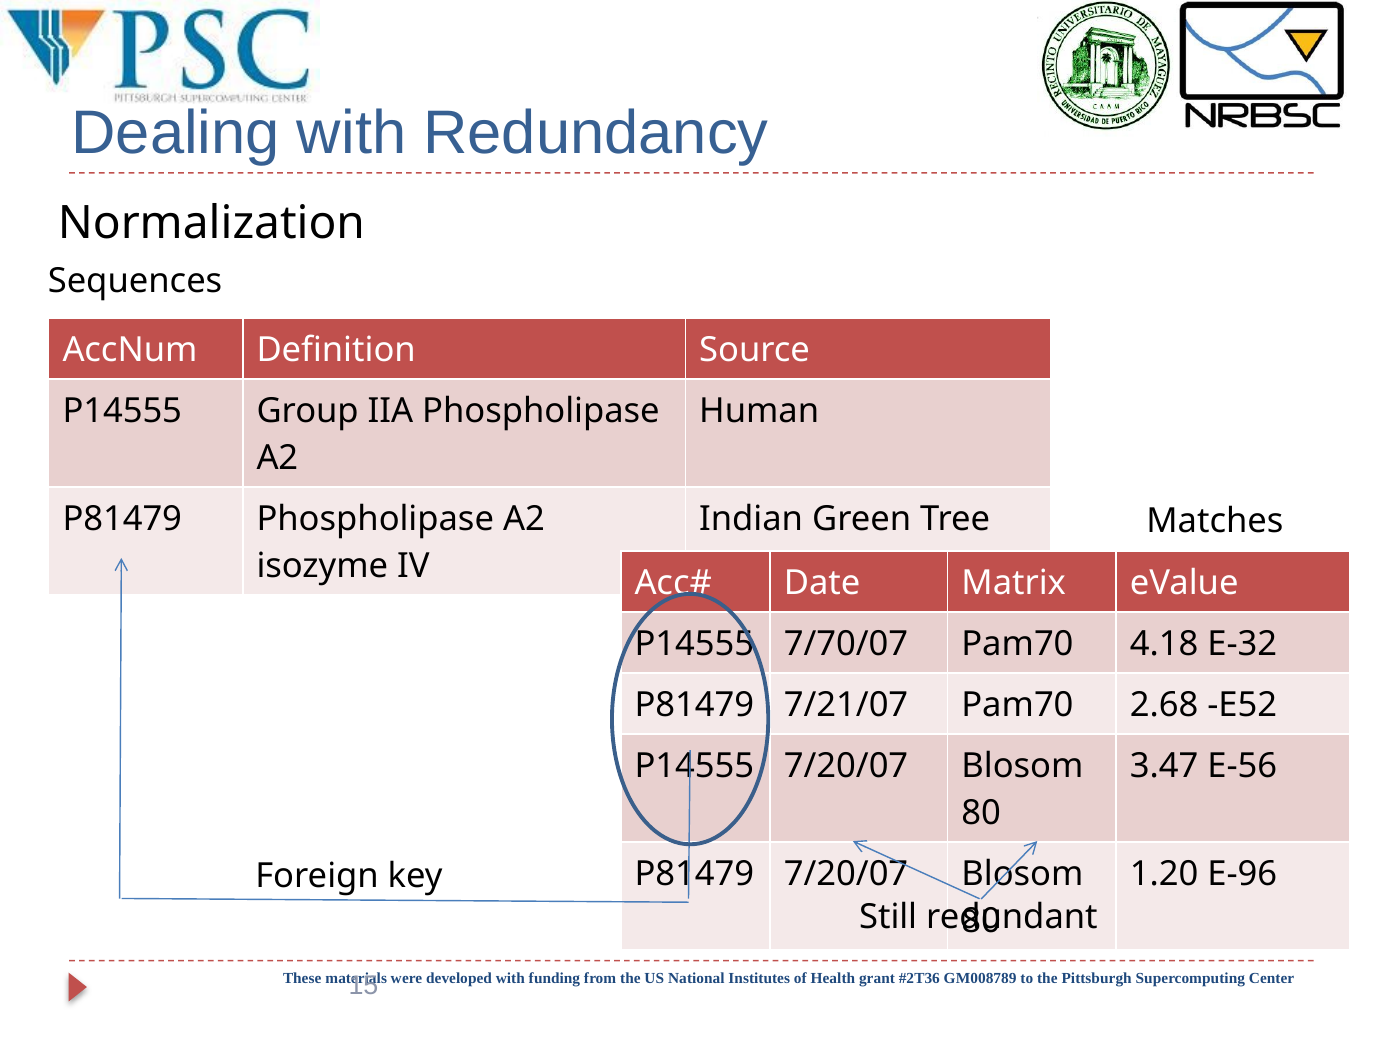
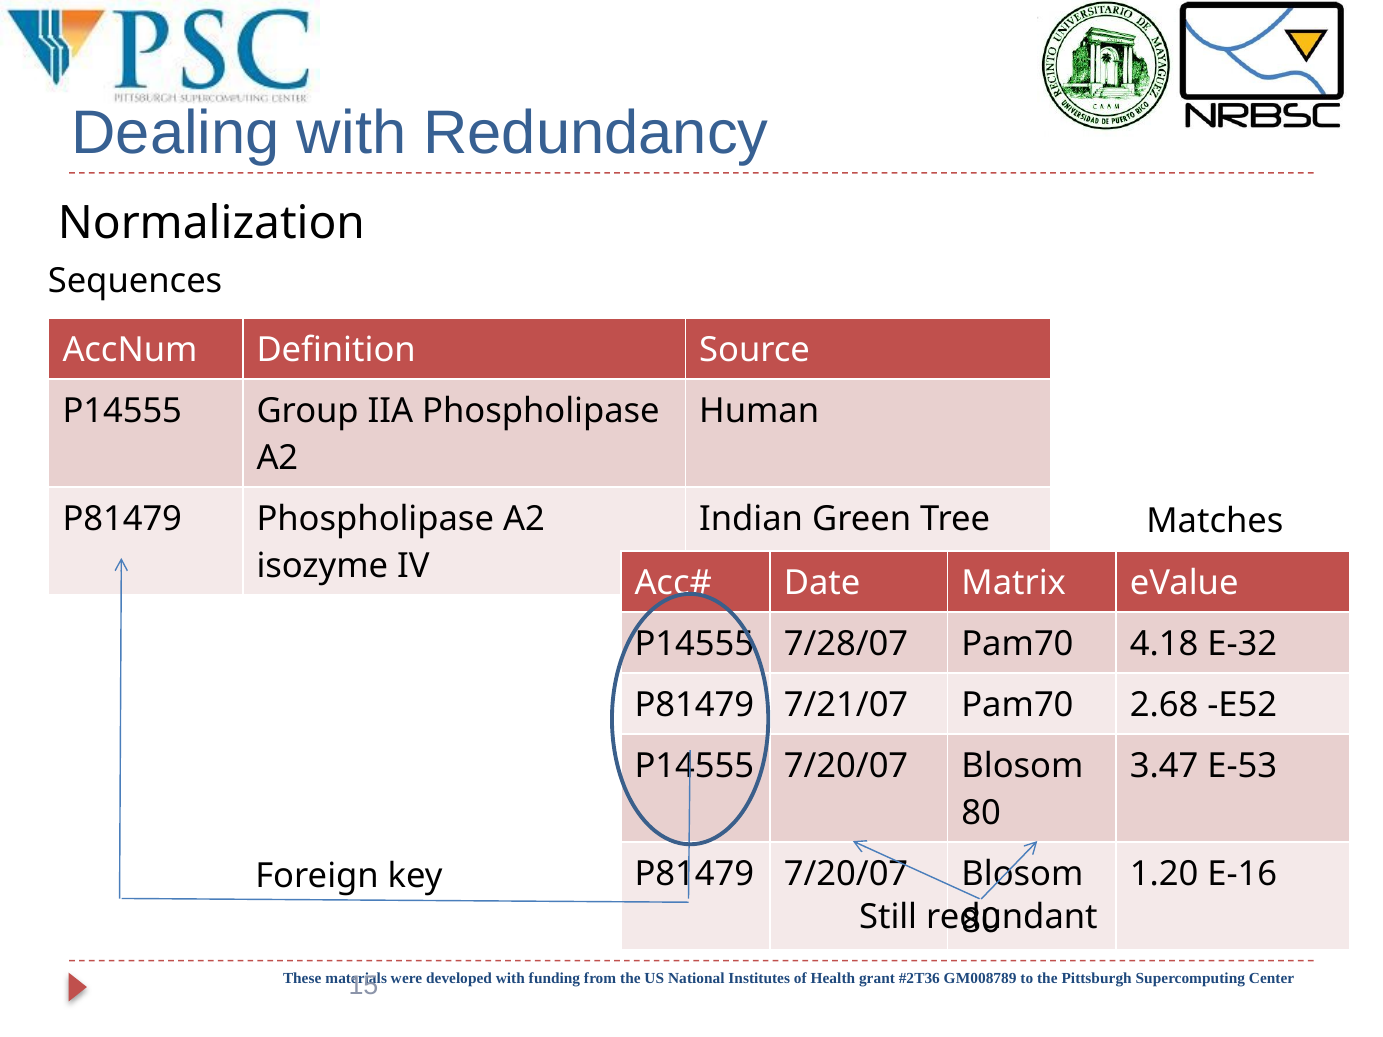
7/70/07: 7/70/07 -> 7/28/07
E-56: E-56 -> E-53
E-96: E-96 -> E-16
